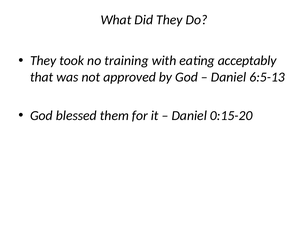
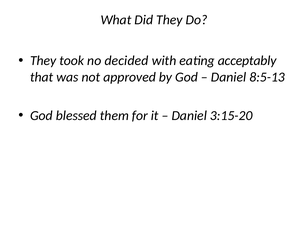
training: training -> decided
6:5-13: 6:5-13 -> 8:5-13
0:15-20: 0:15-20 -> 3:15-20
